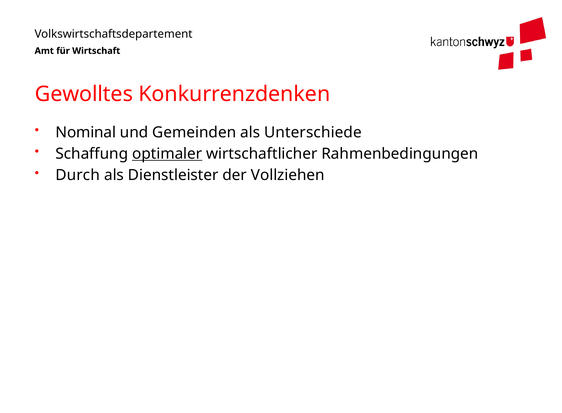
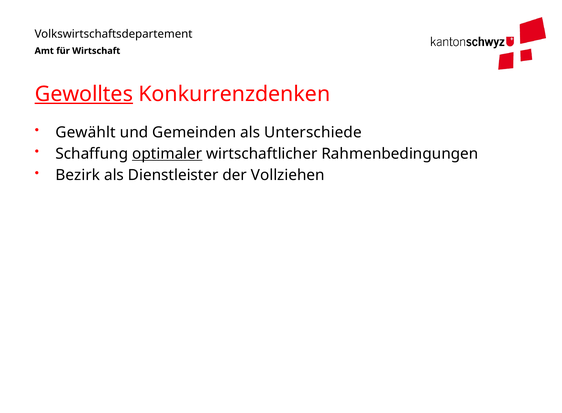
Gewolltes underline: none -> present
Nominal: Nominal -> Gewählt
Durch: Durch -> Bezirk
